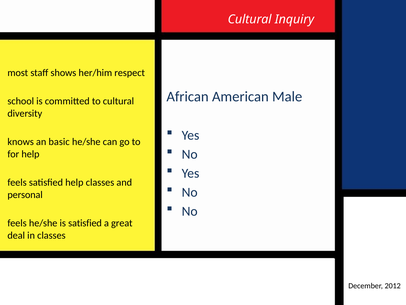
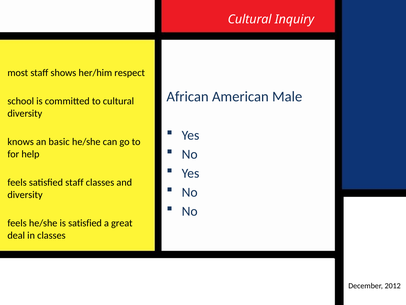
satisfied help: help -> staff
personal at (25, 194): personal -> diversity
